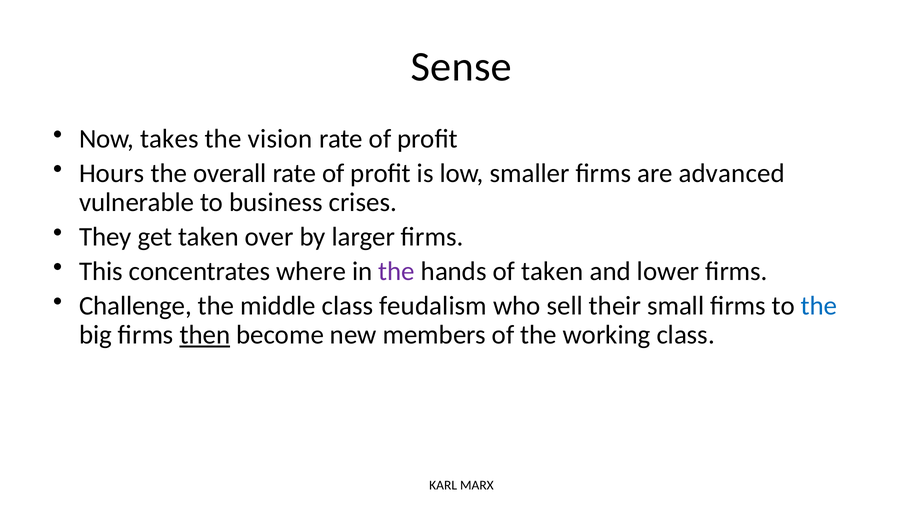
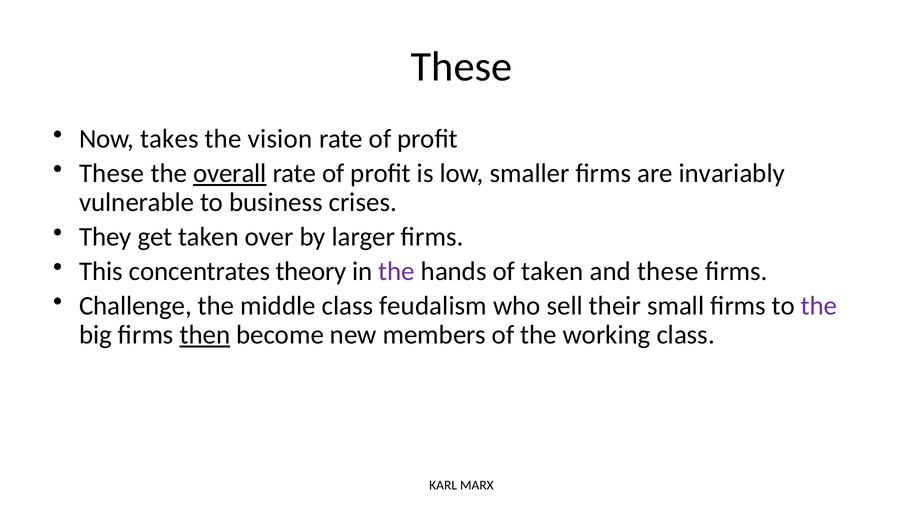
Sense at (461, 67): Sense -> These
Hours at (112, 173): Hours -> These
overall underline: none -> present
advanced: advanced -> invariably
where: where -> theory
and lower: lower -> these
the at (819, 306) colour: blue -> purple
